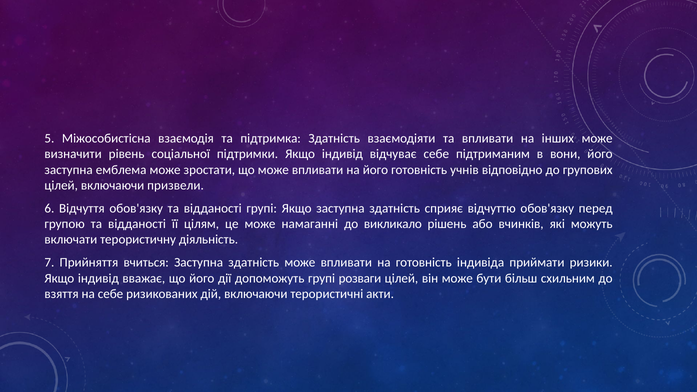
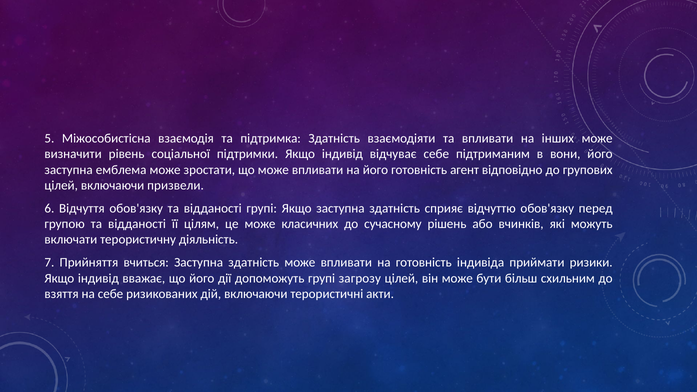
учнів: учнів -> агент
намаганні: намаганні -> класичних
викликало: викликало -> сучасному
розваги: розваги -> загрозу
